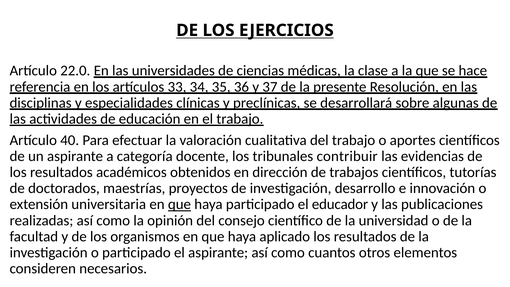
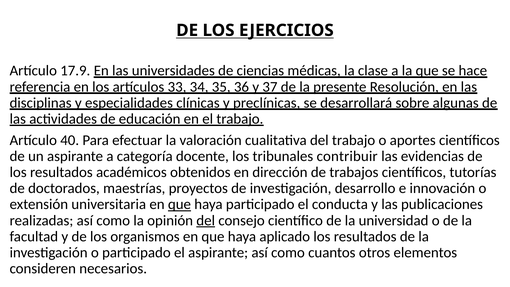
22.0: 22.0 -> 17.9
educador: educador -> conducta
del at (206, 220) underline: none -> present
